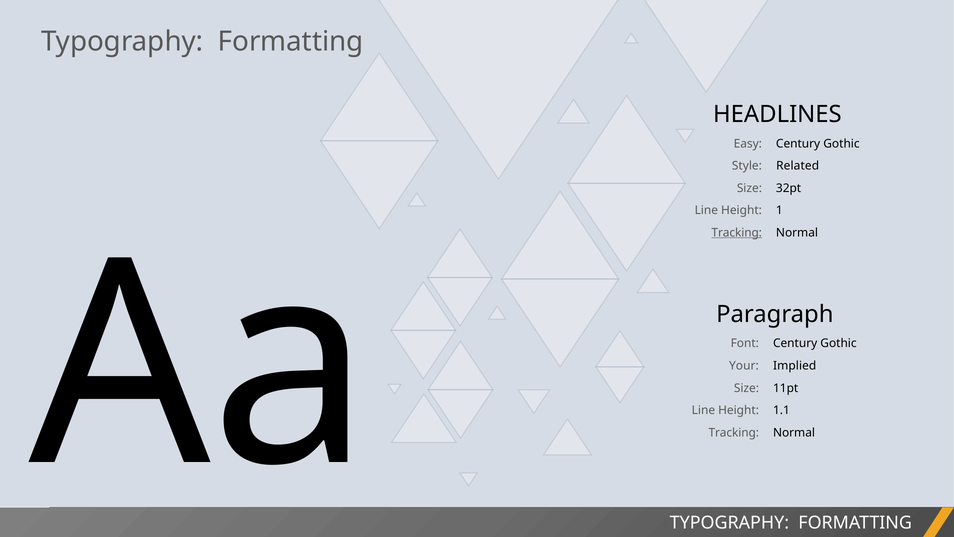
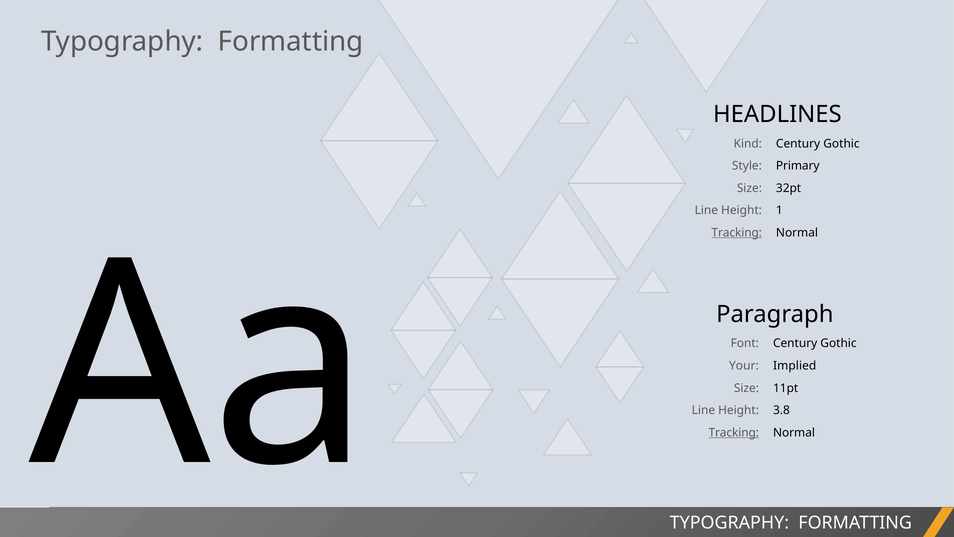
Easy: Easy -> Kind
Related: Related -> Primary
1.1: 1.1 -> 3.8
Tracking at (734, 432) underline: none -> present
